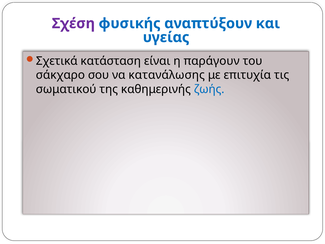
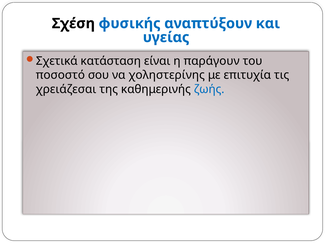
Σχέση colour: purple -> black
σάκχαρο: σάκχαρο -> ποσοστό
κατανάλωσης: κατανάλωσης -> χοληστερίνης
σωματικού: σωματικού -> χρειάζεσαι
